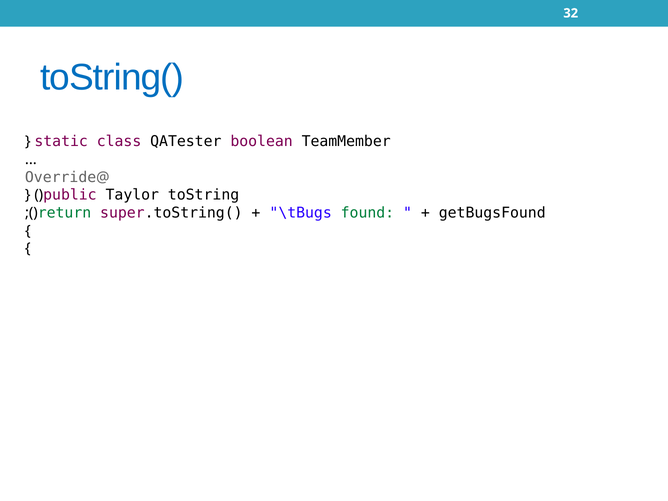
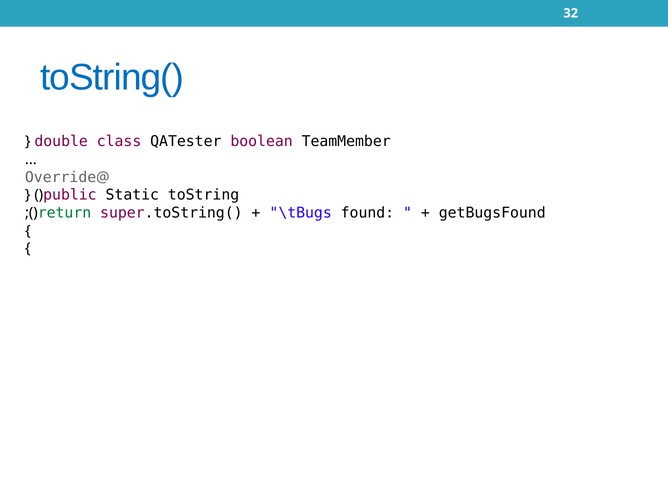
static: static -> double
Taylor: Taylor -> Static
found colour: green -> black
